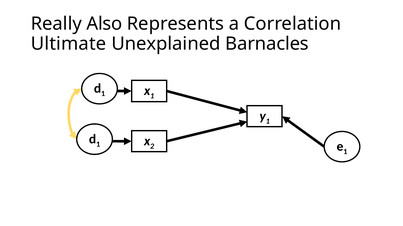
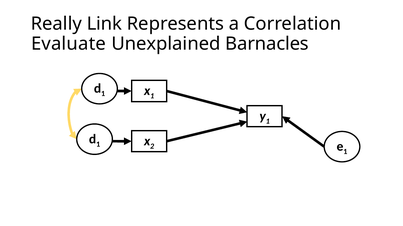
Also: Also -> Link
Ultimate: Ultimate -> Evaluate
